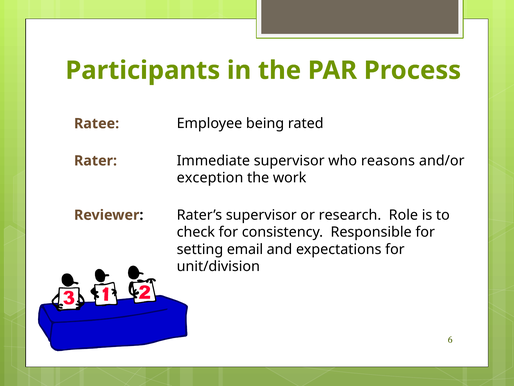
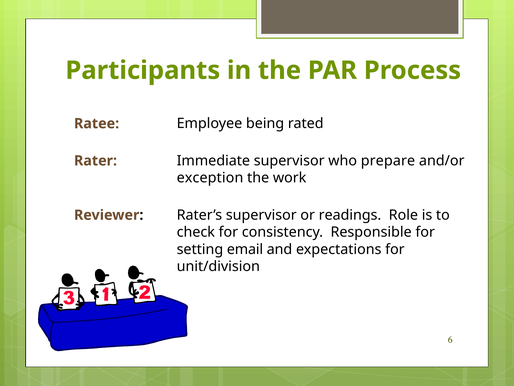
reasons: reasons -> prepare
research: research -> readings
